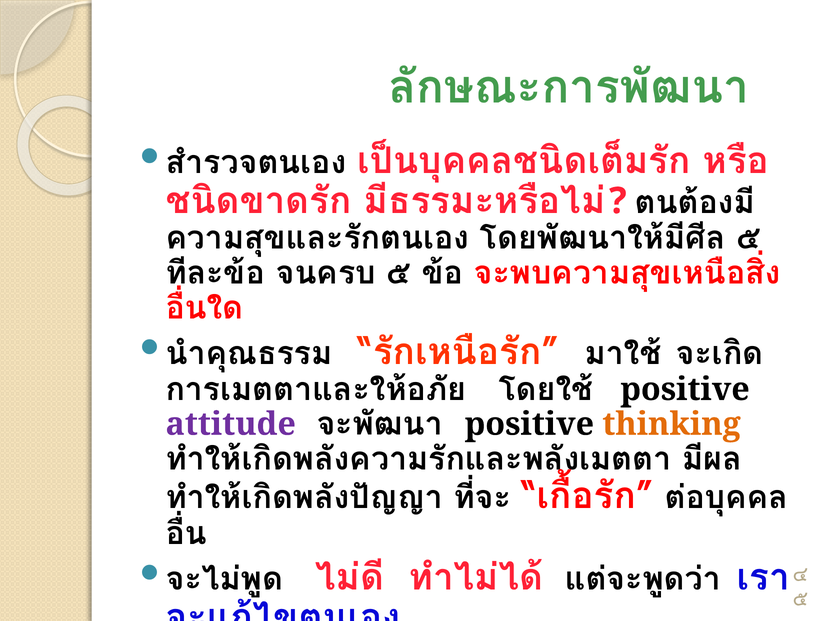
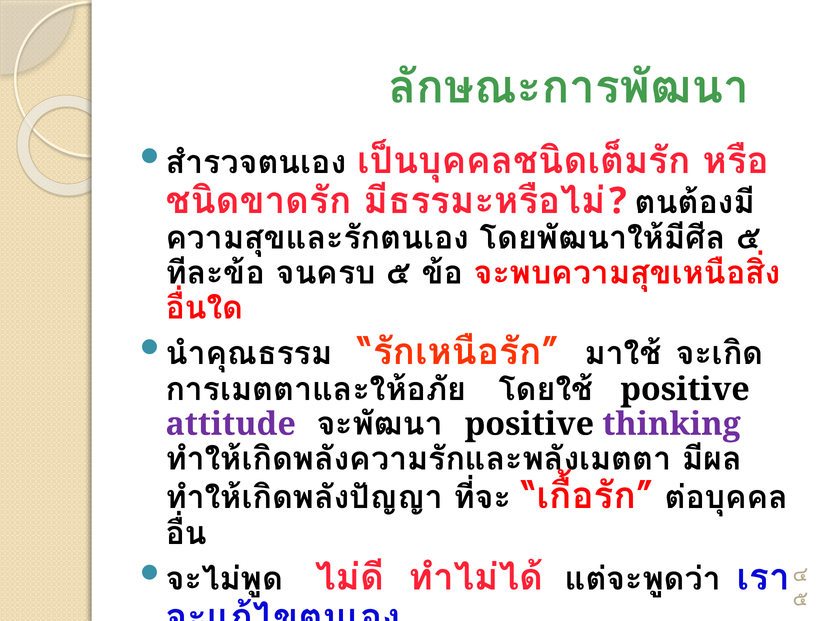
thinking colour: orange -> purple
